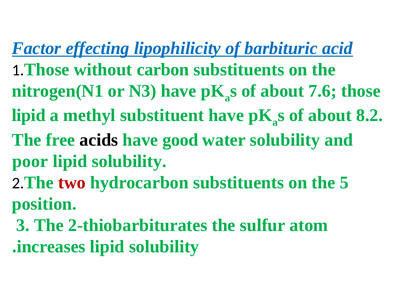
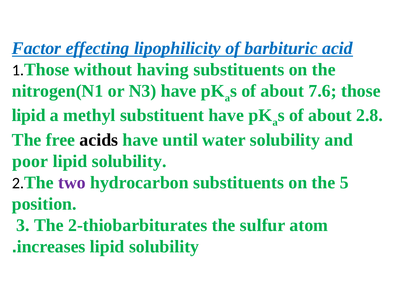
carbon: carbon -> having
8.2: 8.2 -> 2.8
good: good -> until
two colour: red -> purple
